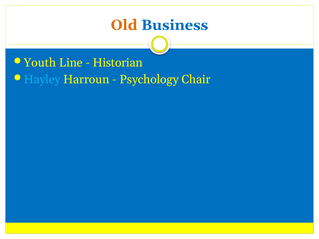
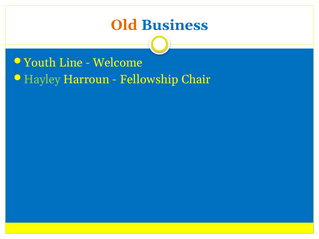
Historian: Historian -> Welcome
Hayley colour: light blue -> light green
Psychology: Psychology -> Fellowship
